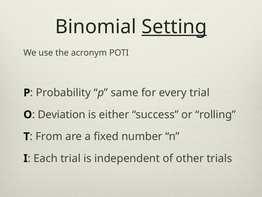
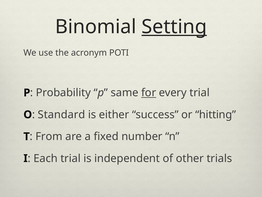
for underline: none -> present
Deviation: Deviation -> Standard
rolling: rolling -> hitting
